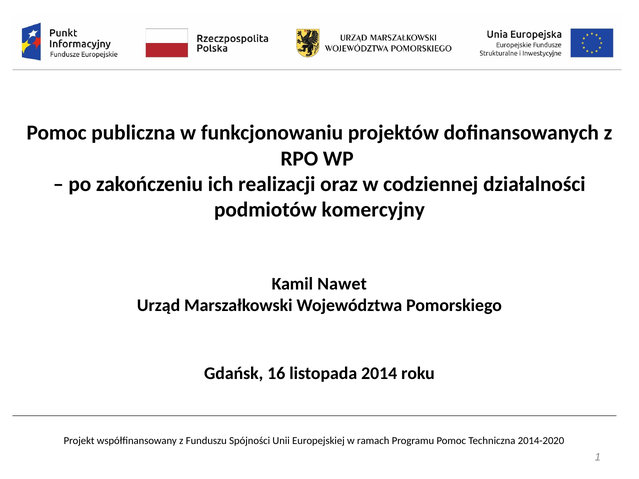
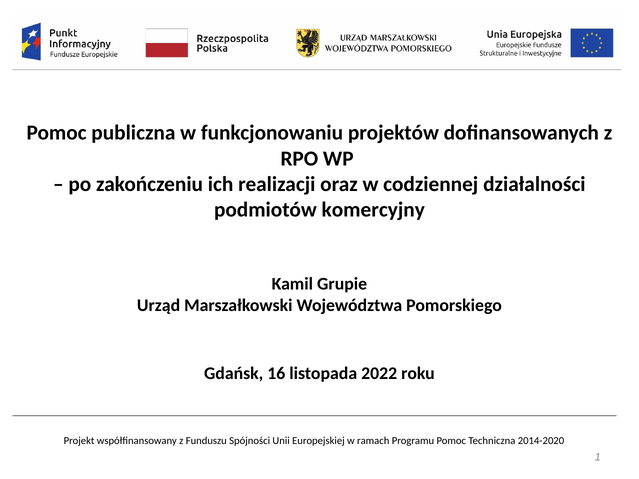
Nawet: Nawet -> Grupie
2014: 2014 -> 2022
